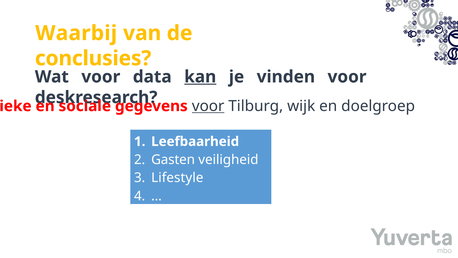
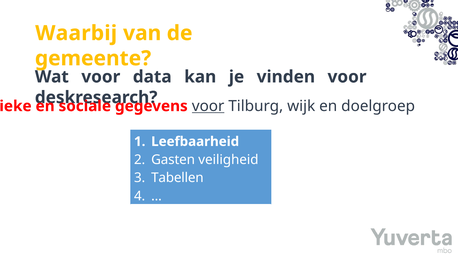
conclusies: conclusies -> gemeente
kan underline: present -> none
Lifestyle: Lifestyle -> Tabellen
